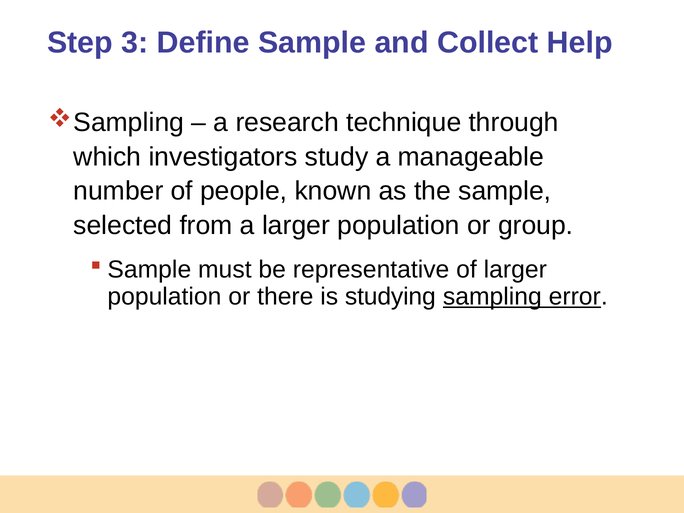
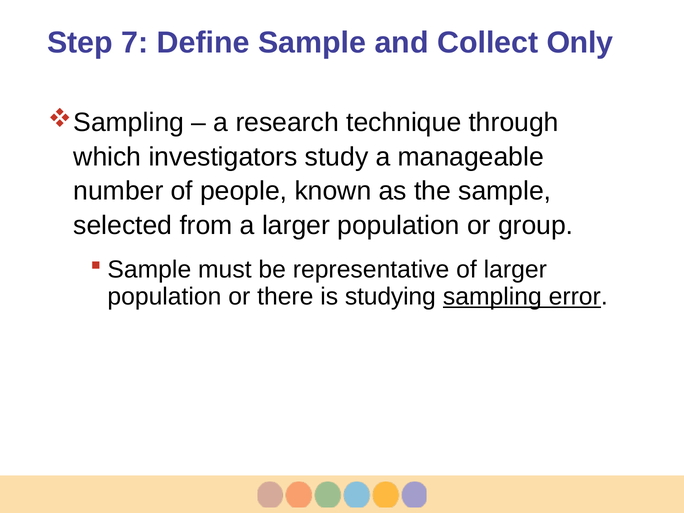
3: 3 -> 7
Help: Help -> Only
